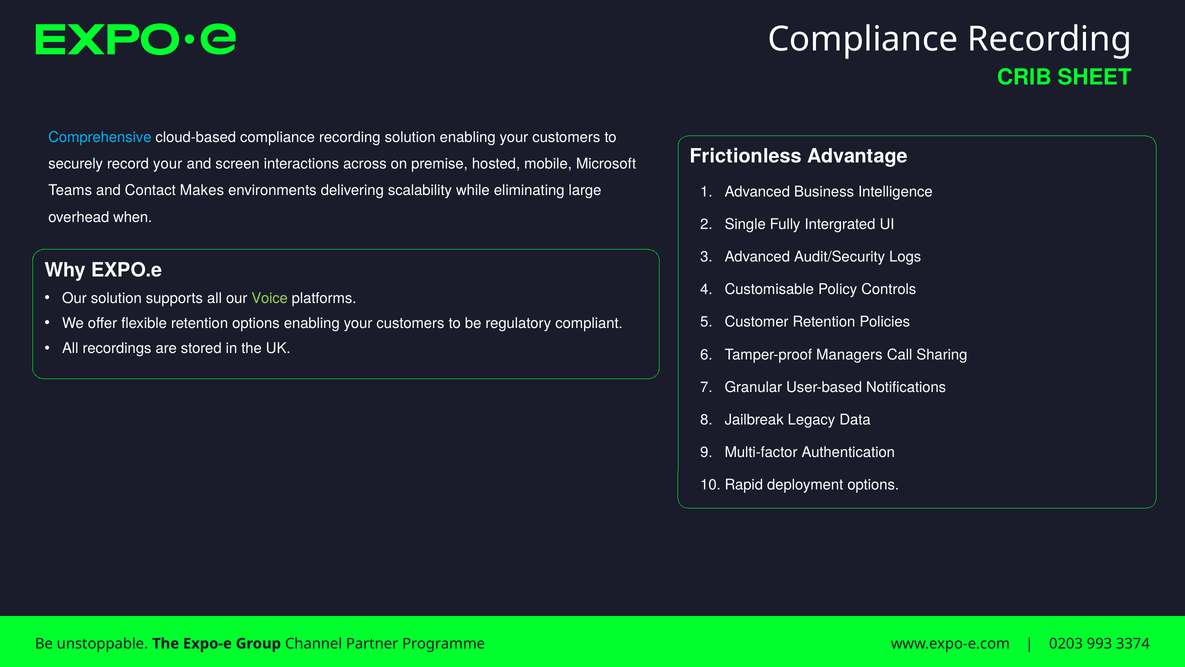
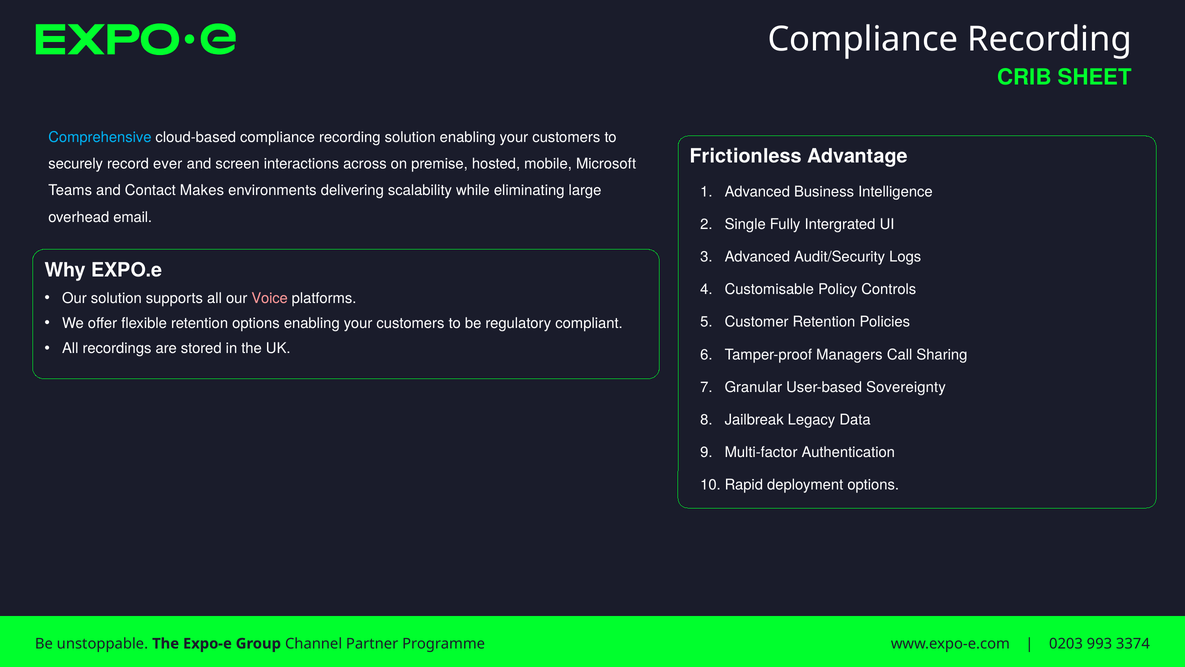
record your: your -> ever
when: when -> email
Voice colour: light green -> pink
Notifications: Notifications -> Sovereignty
